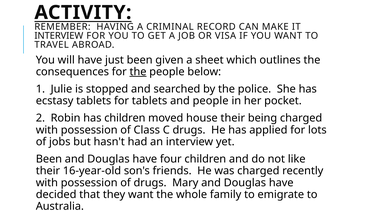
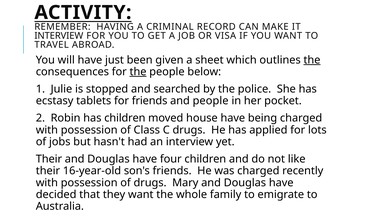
the at (312, 60) underline: none -> present
for tablets: tablets -> friends
house their: their -> have
Been at (49, 159): Been -> Their
